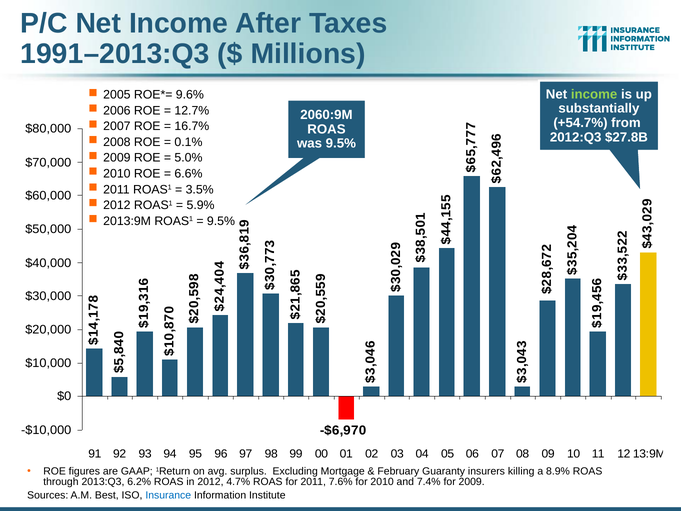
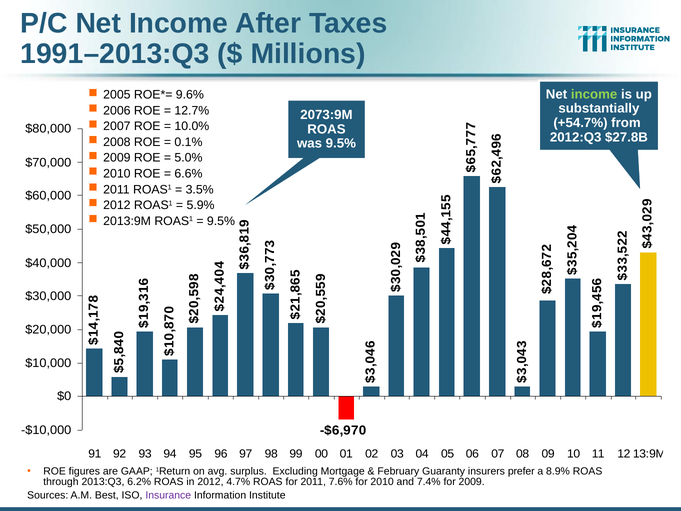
2060:9M: 2060:9M -> 2073:9M
16.7%: 16.7% -> 10.0%
killing: killing -> prefer
Insurance colour: blue -> purple
